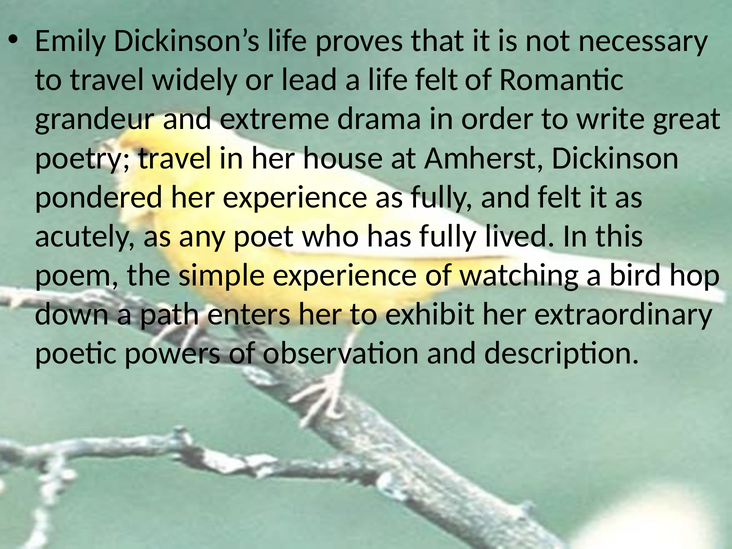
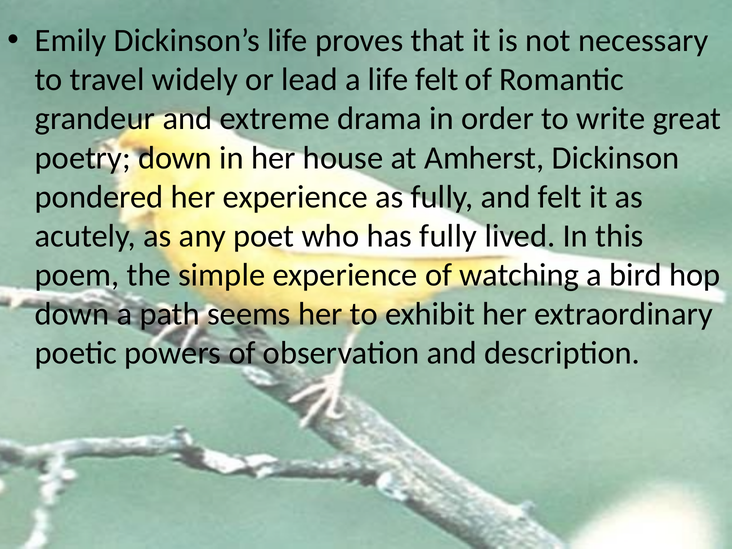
poetry travel: travel -> down
enters: enters -> seems
